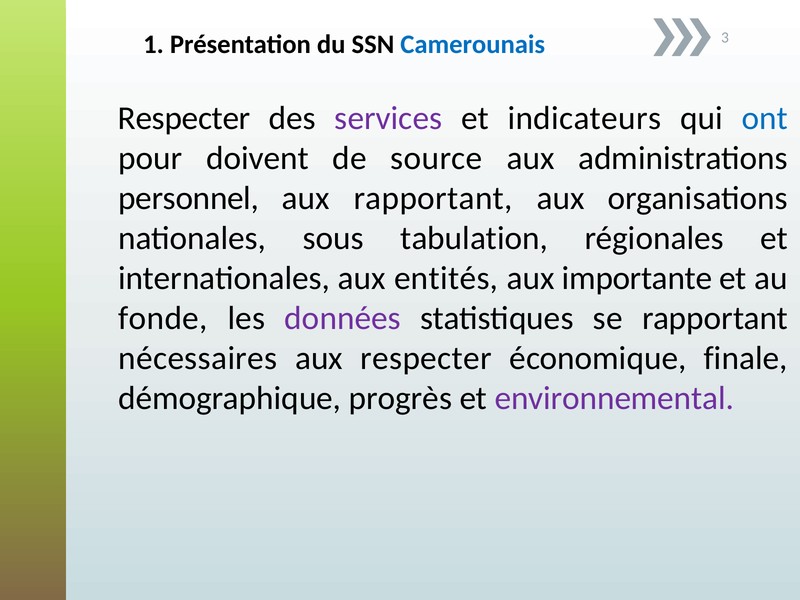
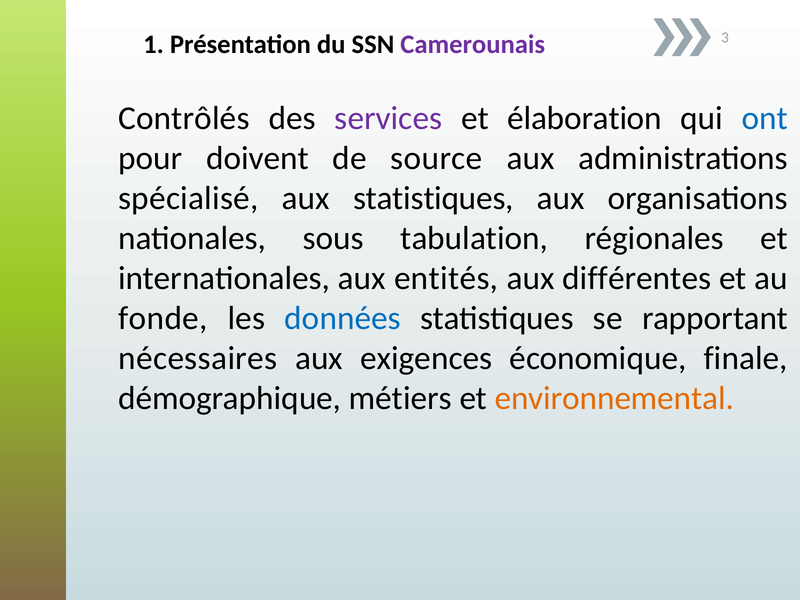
Camerounais colour: blue -> purple
Respecter at (184, 118): Respecter -> Contrôlés
indicateurs: indicateurs -> élaboration
personnel: personnel -> spécialisé
aux rapportant: rapportant -> statistiques
importante: importante -> différentes
données colour: purple -> blue
aux respecter: respecter -> exigences
progrès: progrès -> métiers
environnemental colour: purple -> orange
